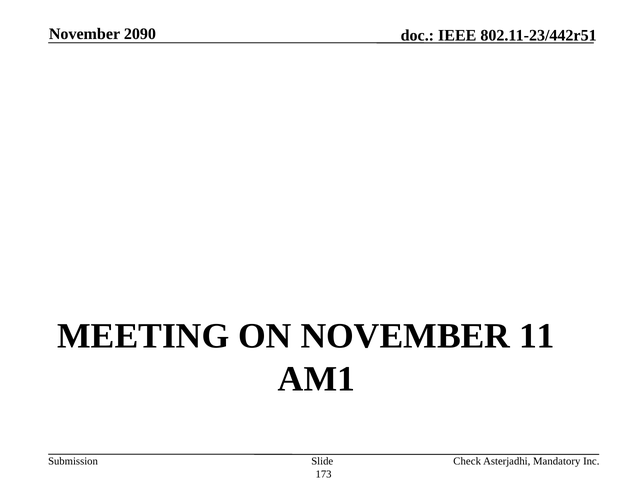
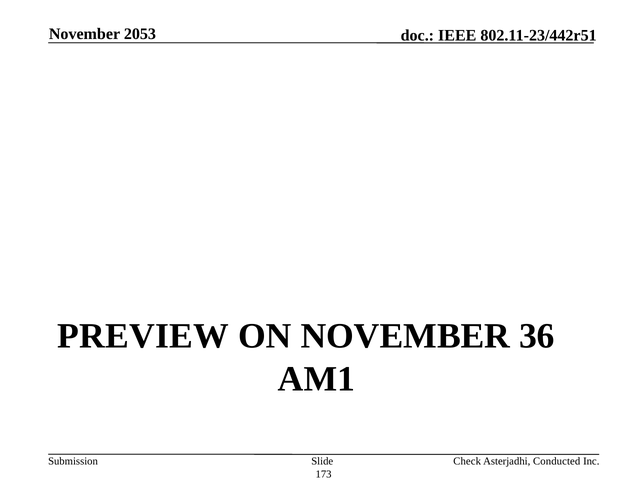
2090: 2090 -> 2053
MEETING: MEETING -> PREVIEW
11: 11 -> 36
Mandatory: Mandatory -> Conducted
